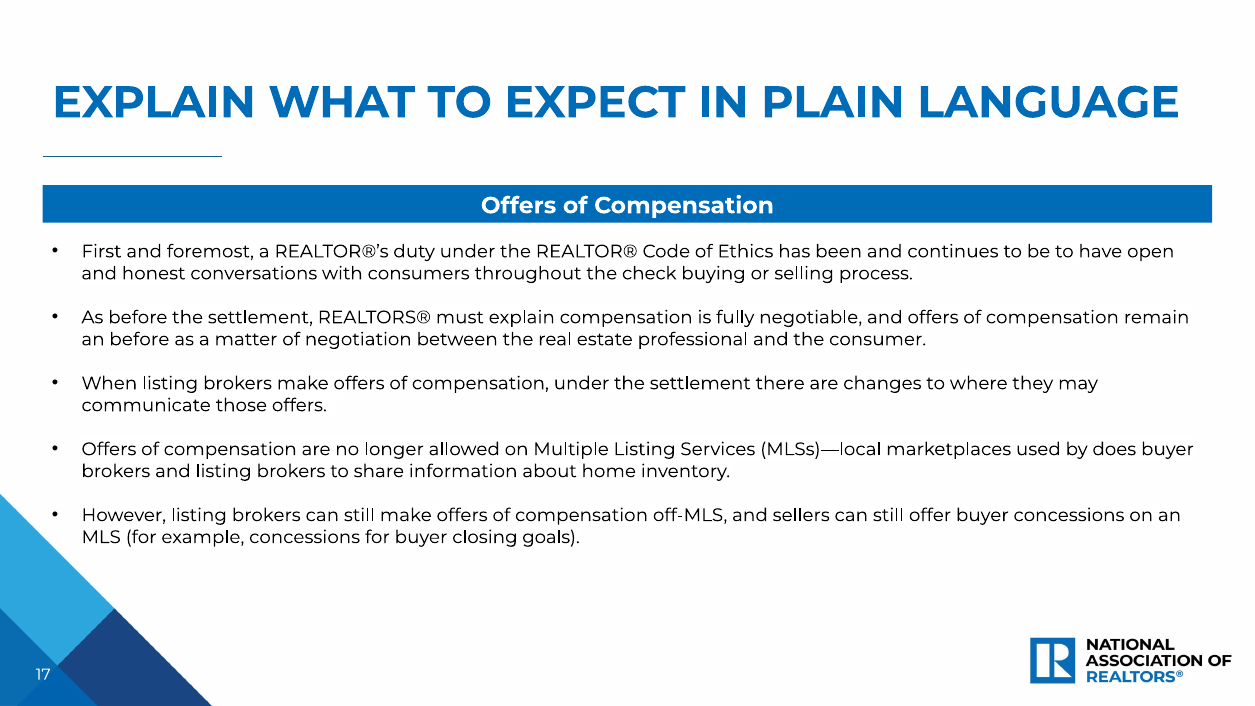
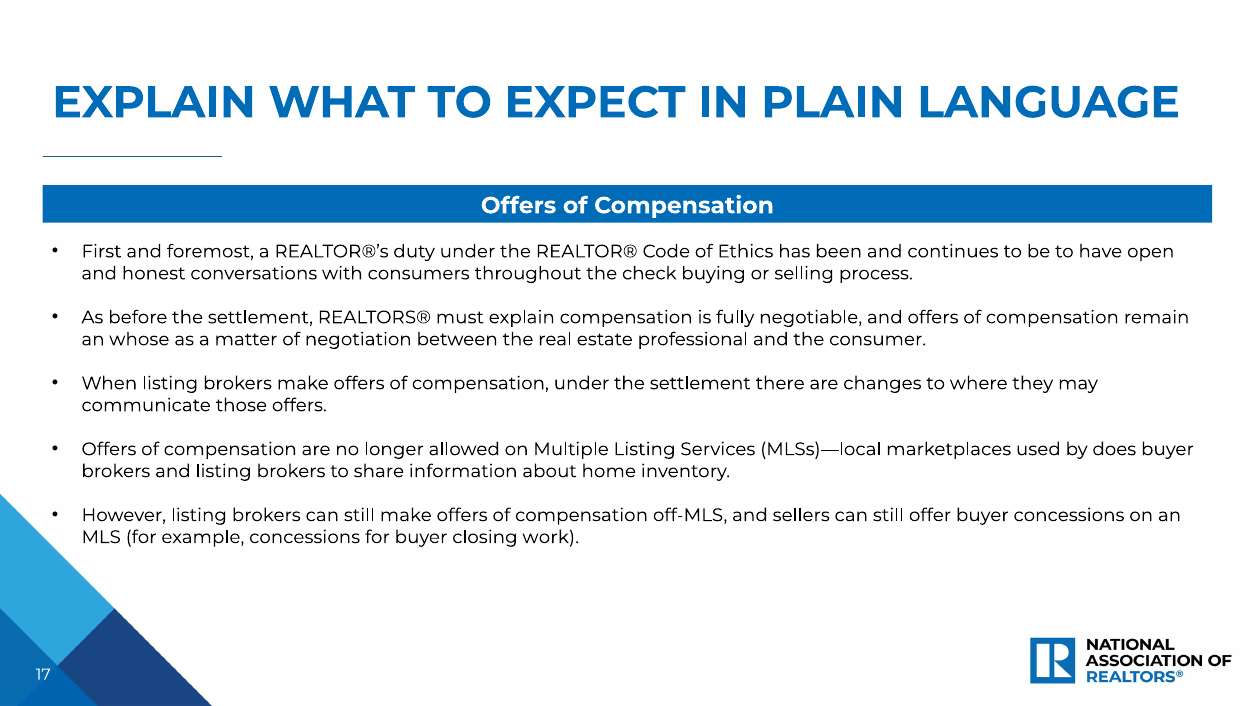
an before: before -> whose
goals: goals -> work
